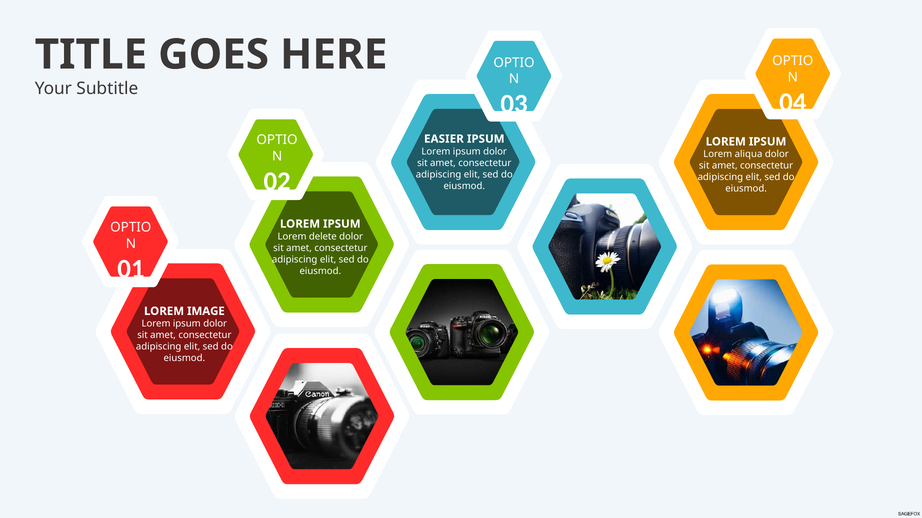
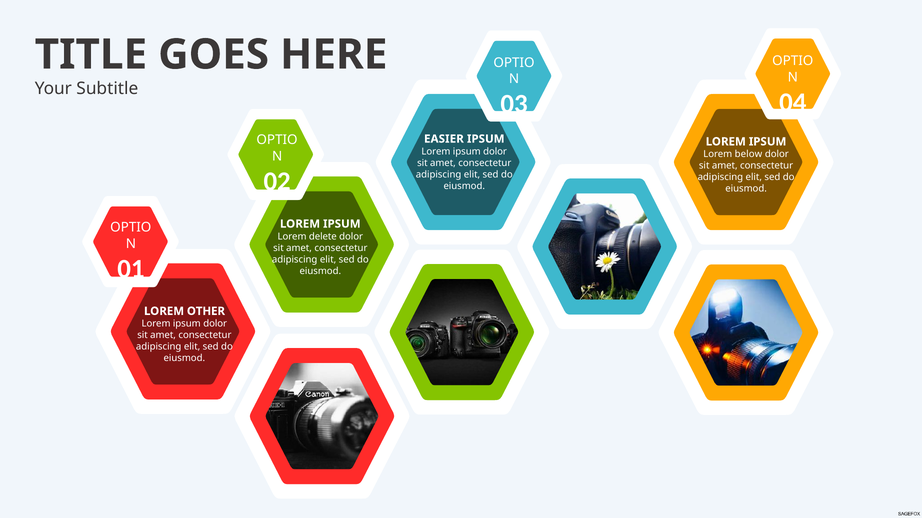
aliqua: aliqua -> below
IMAGE: IMAGE -> OTHER
